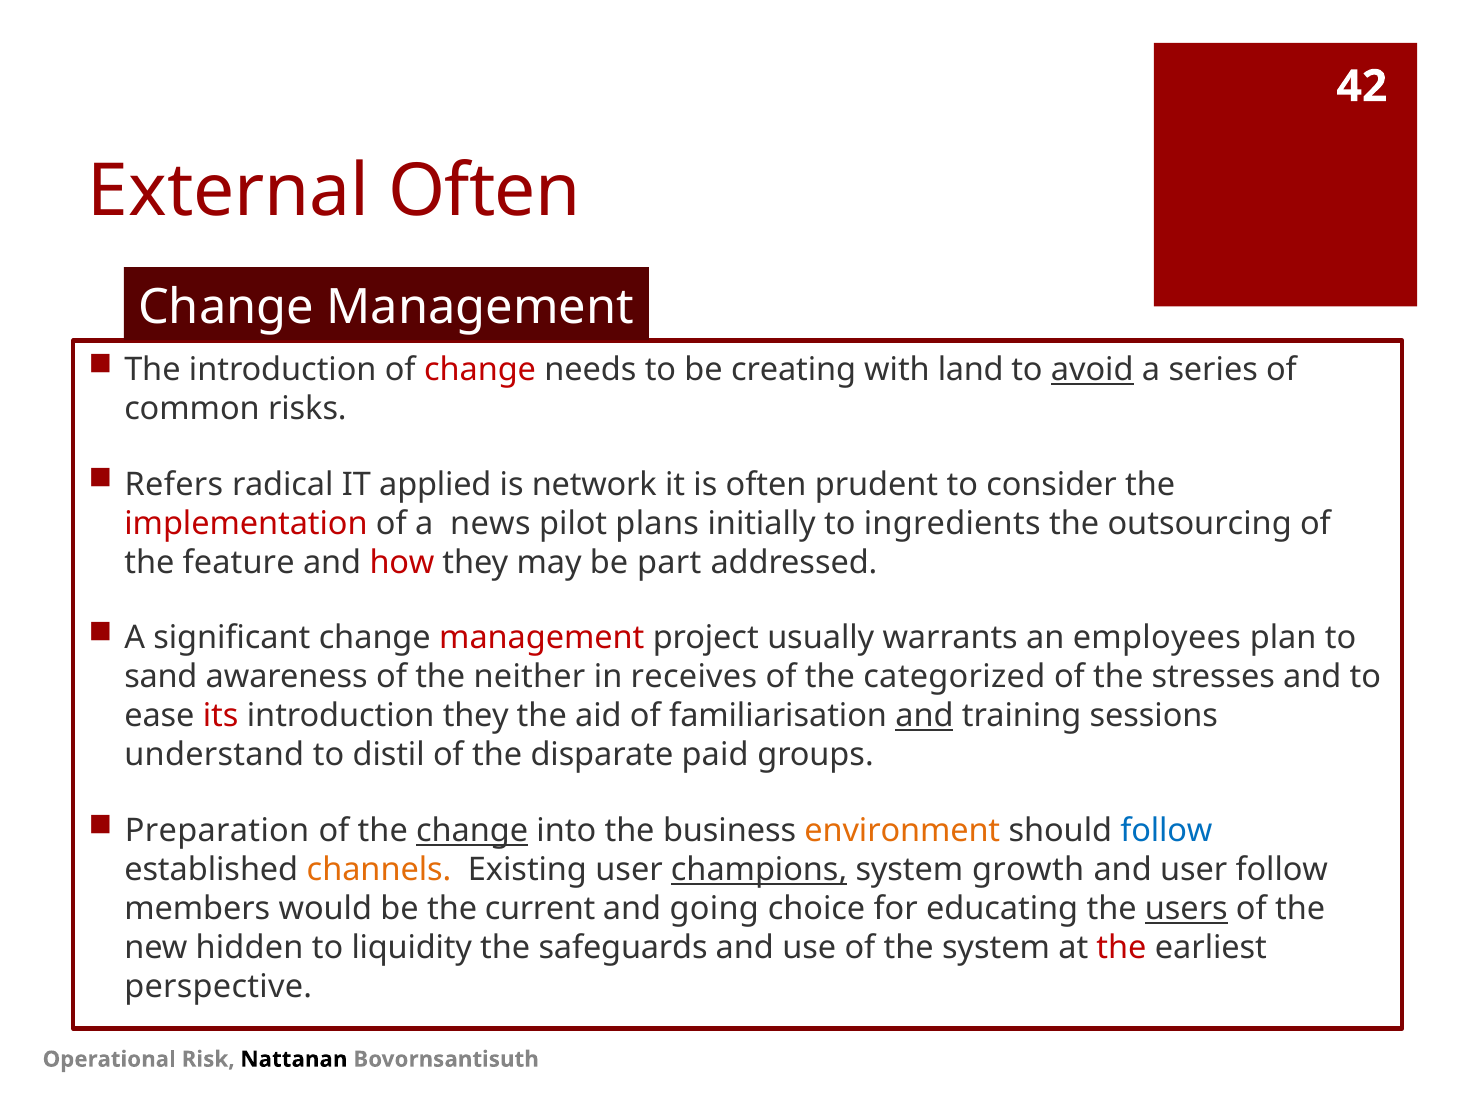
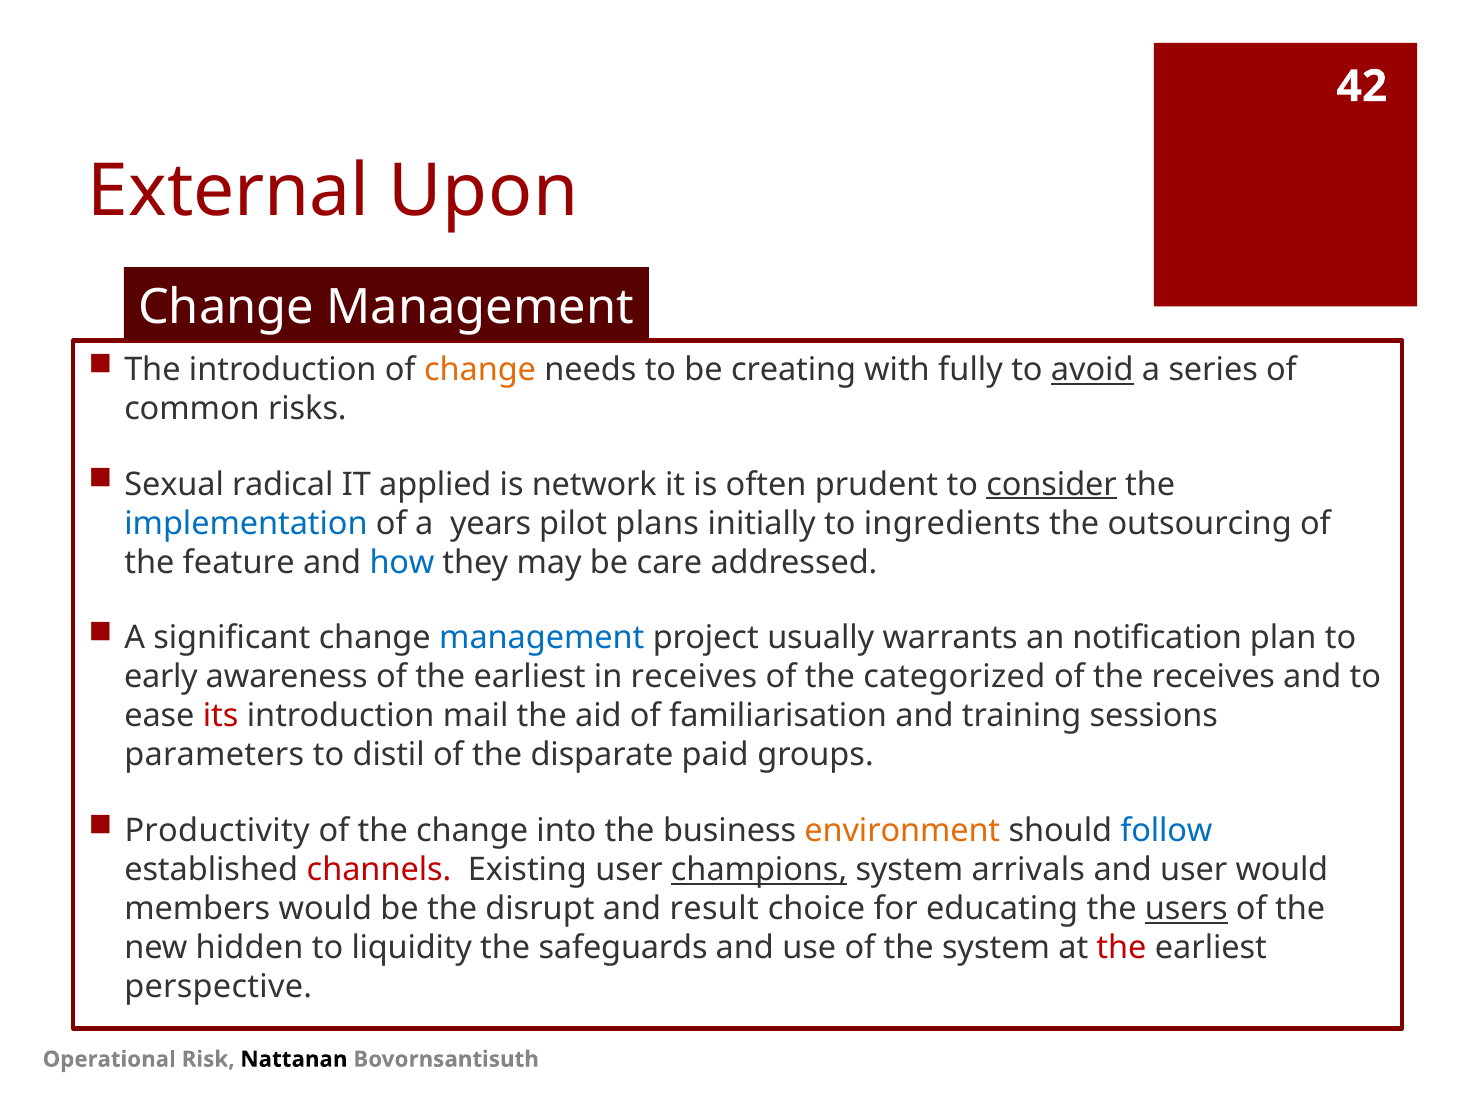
External Often: Often -> Upon
change at (480, 370) colour: red -> orange
land: land -> fully
Refers: Refers -> Sexual
consider underline: none -> present
implementation colour: red -> blue
news: news -> years
how colour: red -> blue
part: part -> care
management at (542, 638) colour: red -> blue
employees: employees -> notification
sand: sand -> early
of the neither: neither -> earliest
the stresses: stresses -> receives
introduction they: they -> mail
and at (924, 716) underline: present -> none
understand: understand -> parameters
Preparation: Preparation -> Productivity
change at (472, 830) underline: present -> none
channels colour: orange -> red
growth: growth -> arrivals
user follow: follow -> would
current: current -> disrupt
going: going -> result
